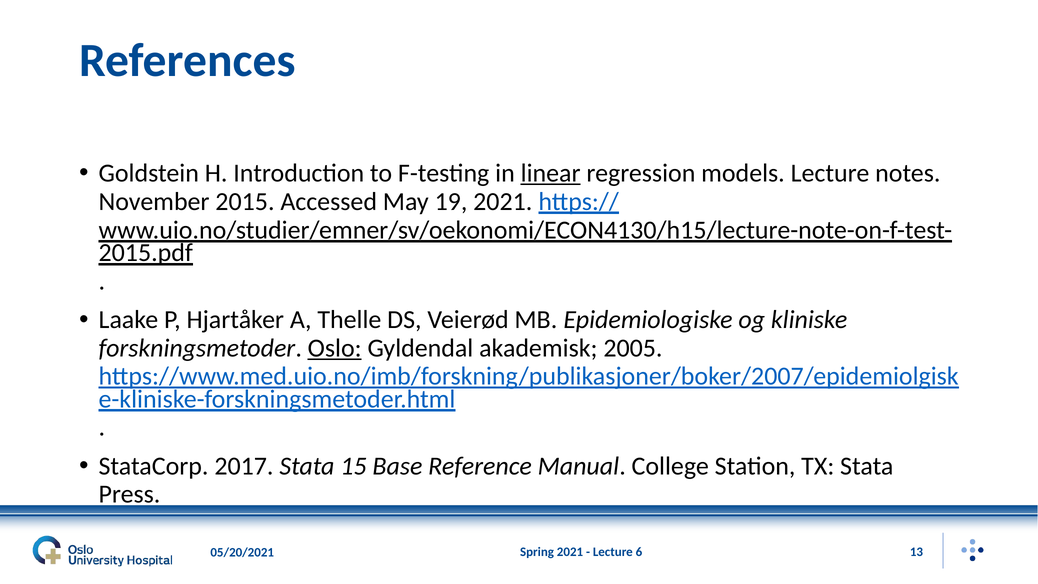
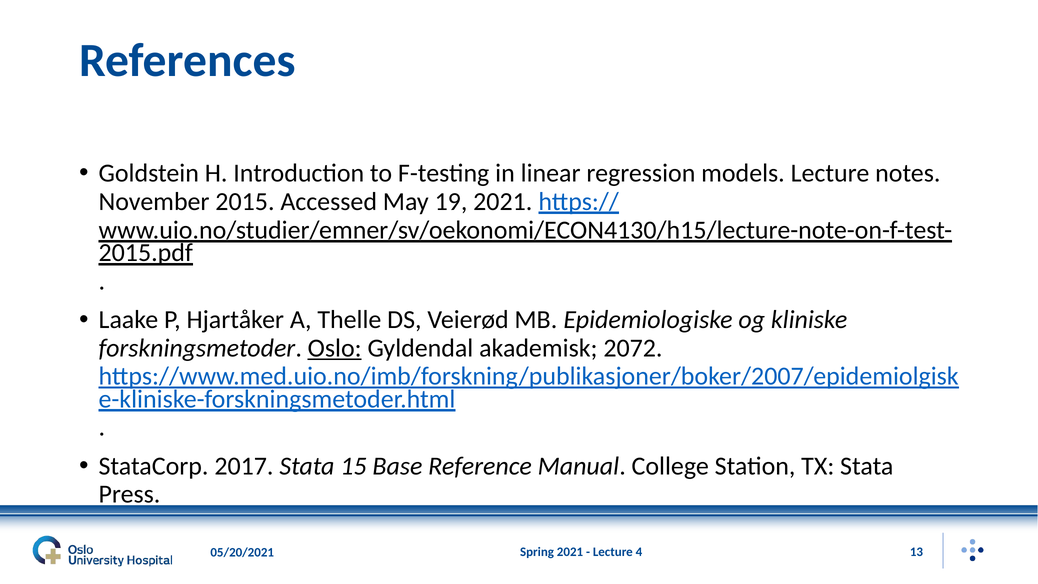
linear underline: present -> none
2005: 2005 -> 2072
6: 6 -> 4
